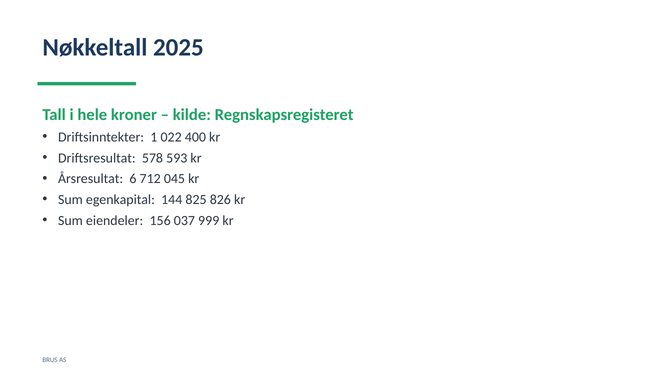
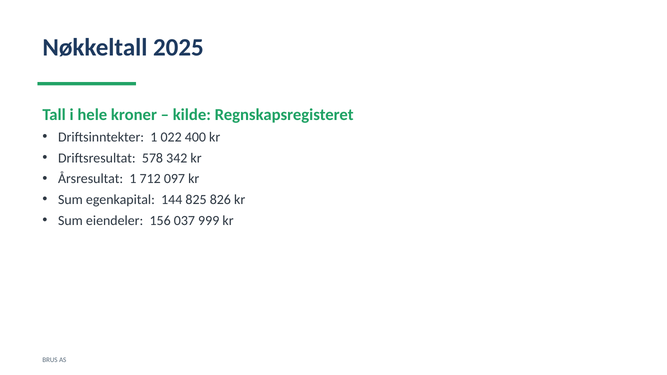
593: 593 -> 342
Årsresultat 6: 6 -> 1
045: 045 -> 097
